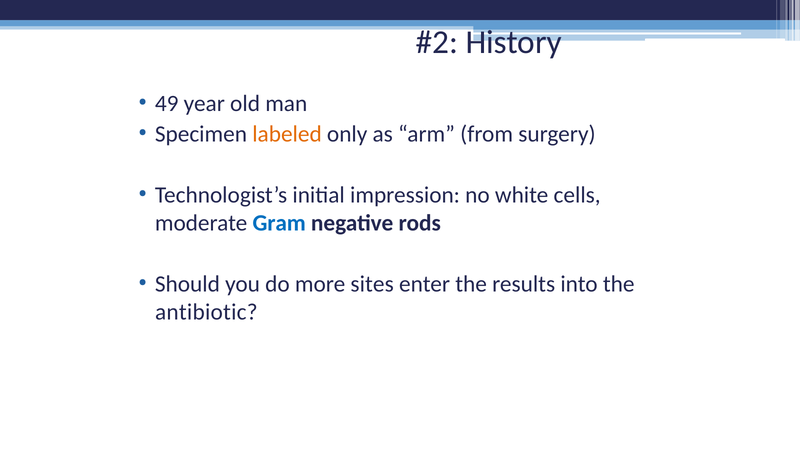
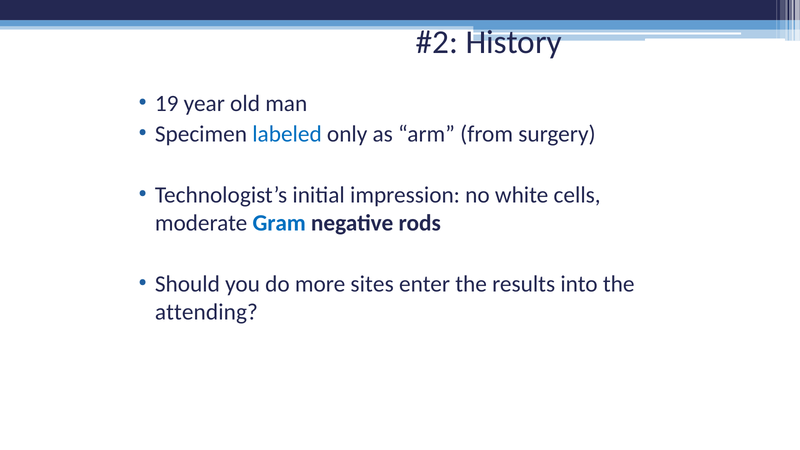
49: 49 -> 19
labeled colour: orange -> blue
antibiotic: antibiotic -> attending
